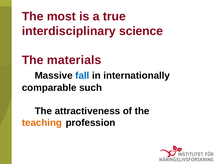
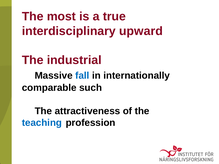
science: science -> upward
materials: materials -> industrial
teaching colour: orange -> blue
